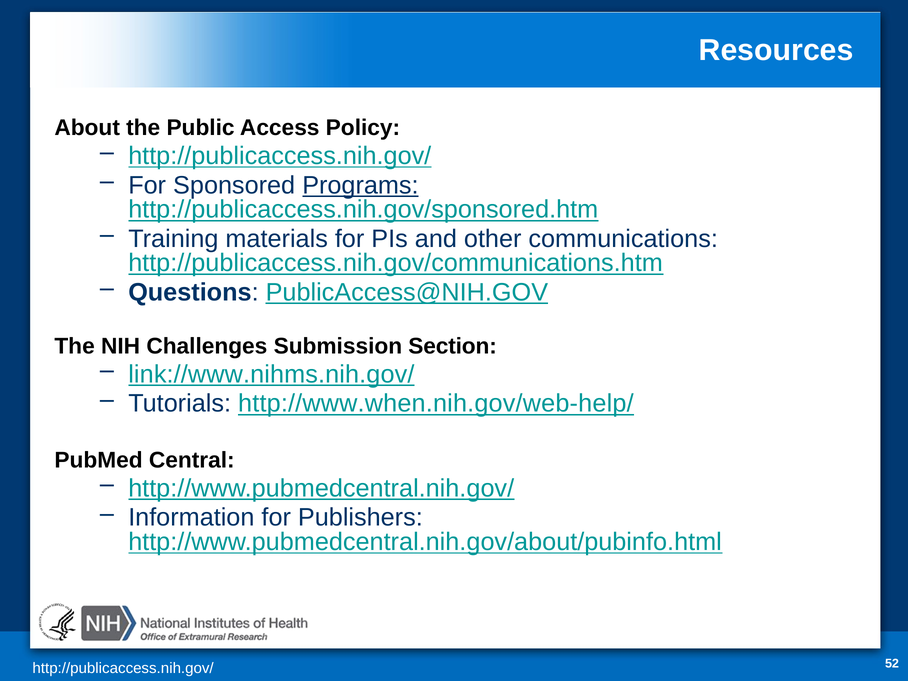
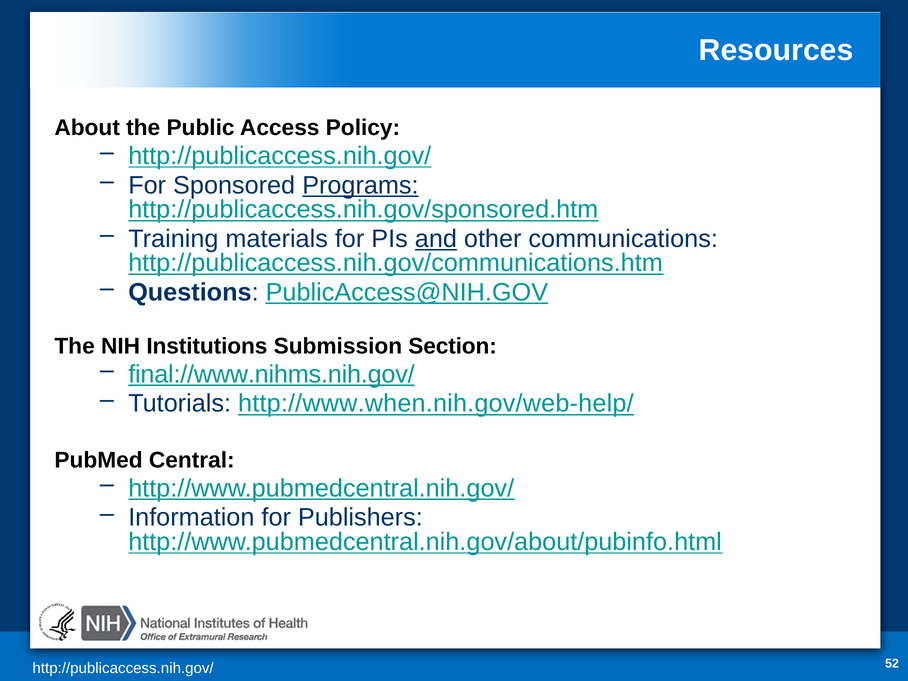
and underline: none -> present
Challenges: Challenges -> Institutions
link://www.nihms.nih.gov/: link://www.nihms.nih.gov/ -> final://www.nihms.nih.gov/
